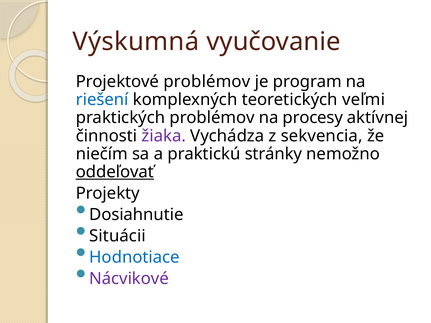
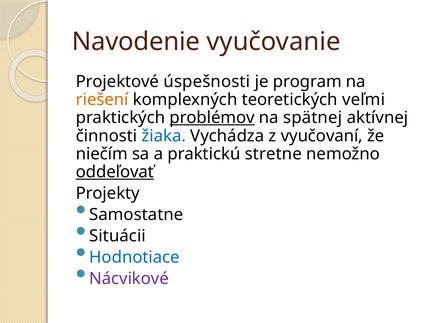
Výskumná: Výskumná -> Navodenie
Projektové problémov: problémov -> úspešnosti
riešení colour: blue -> orange
problémov at (212, 118) underline: none -> present
procesy: procesy -> spätnej
žiaka colour: purple -> blue
sekvencia: sekvencia -> vyučovaní
stránky: stránky -> stretne
Dosiahnutie: Dosiahnutie -> Samostatne
